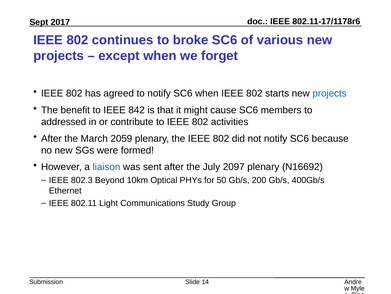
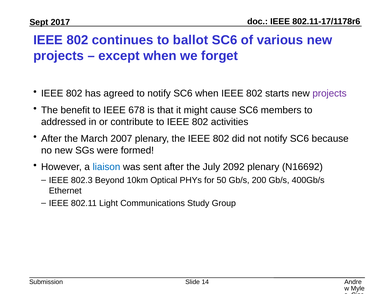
broke: broke -> ballot
projects at (330, 93) colour: blue -> purple
842: 842 -> 678
2059: 2059 -> 2007
2097: 2097 -> 2092
